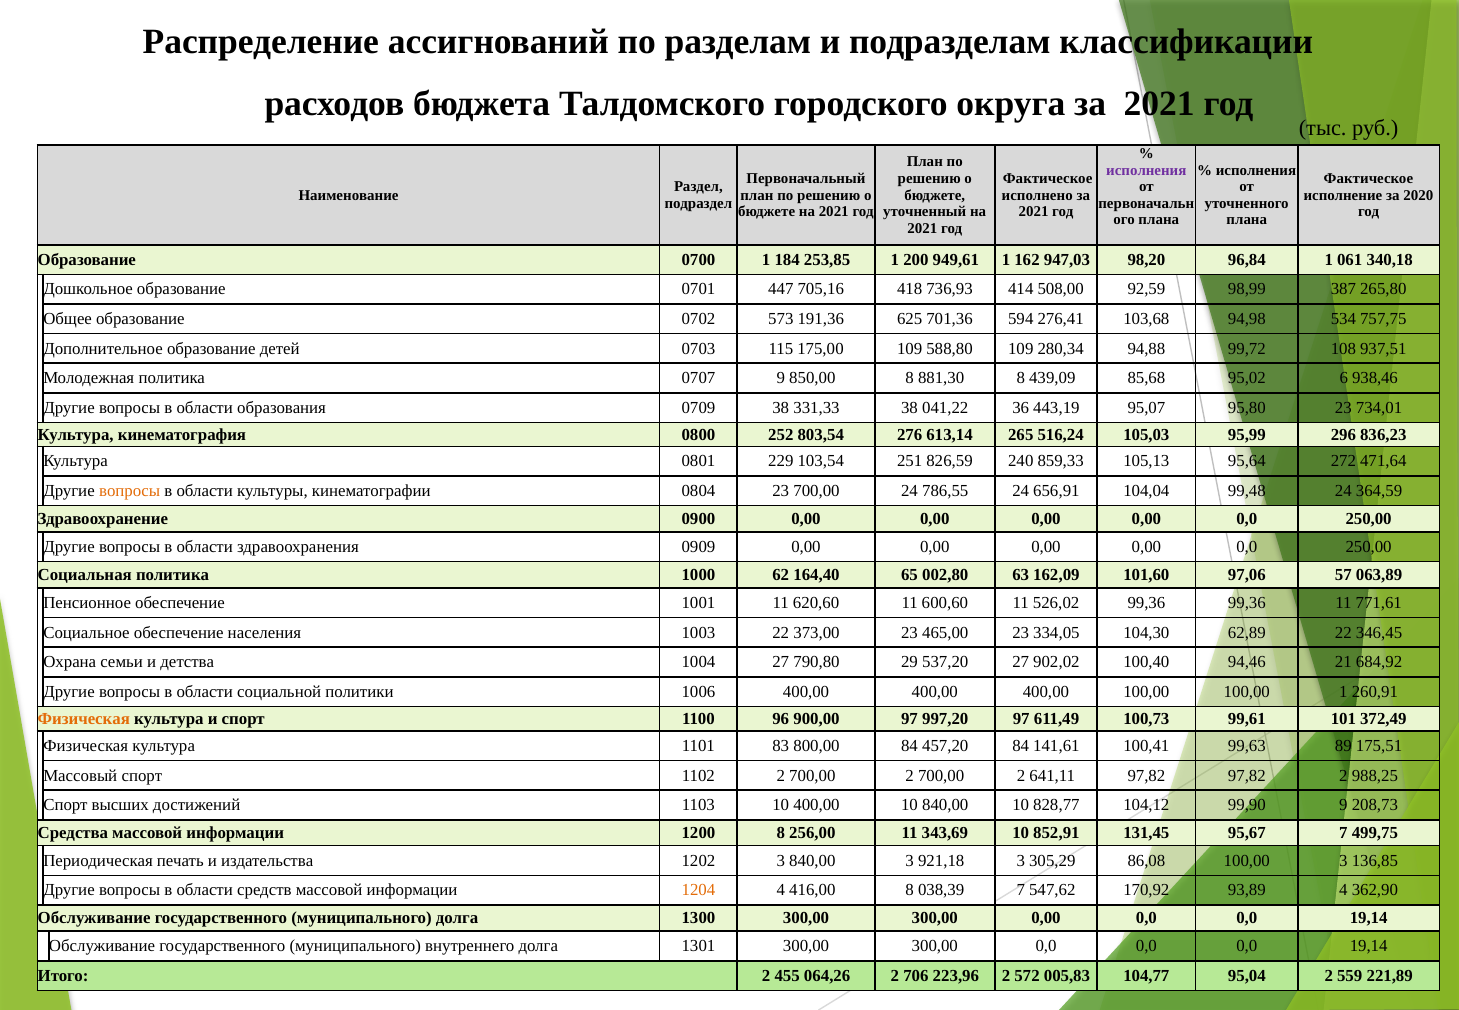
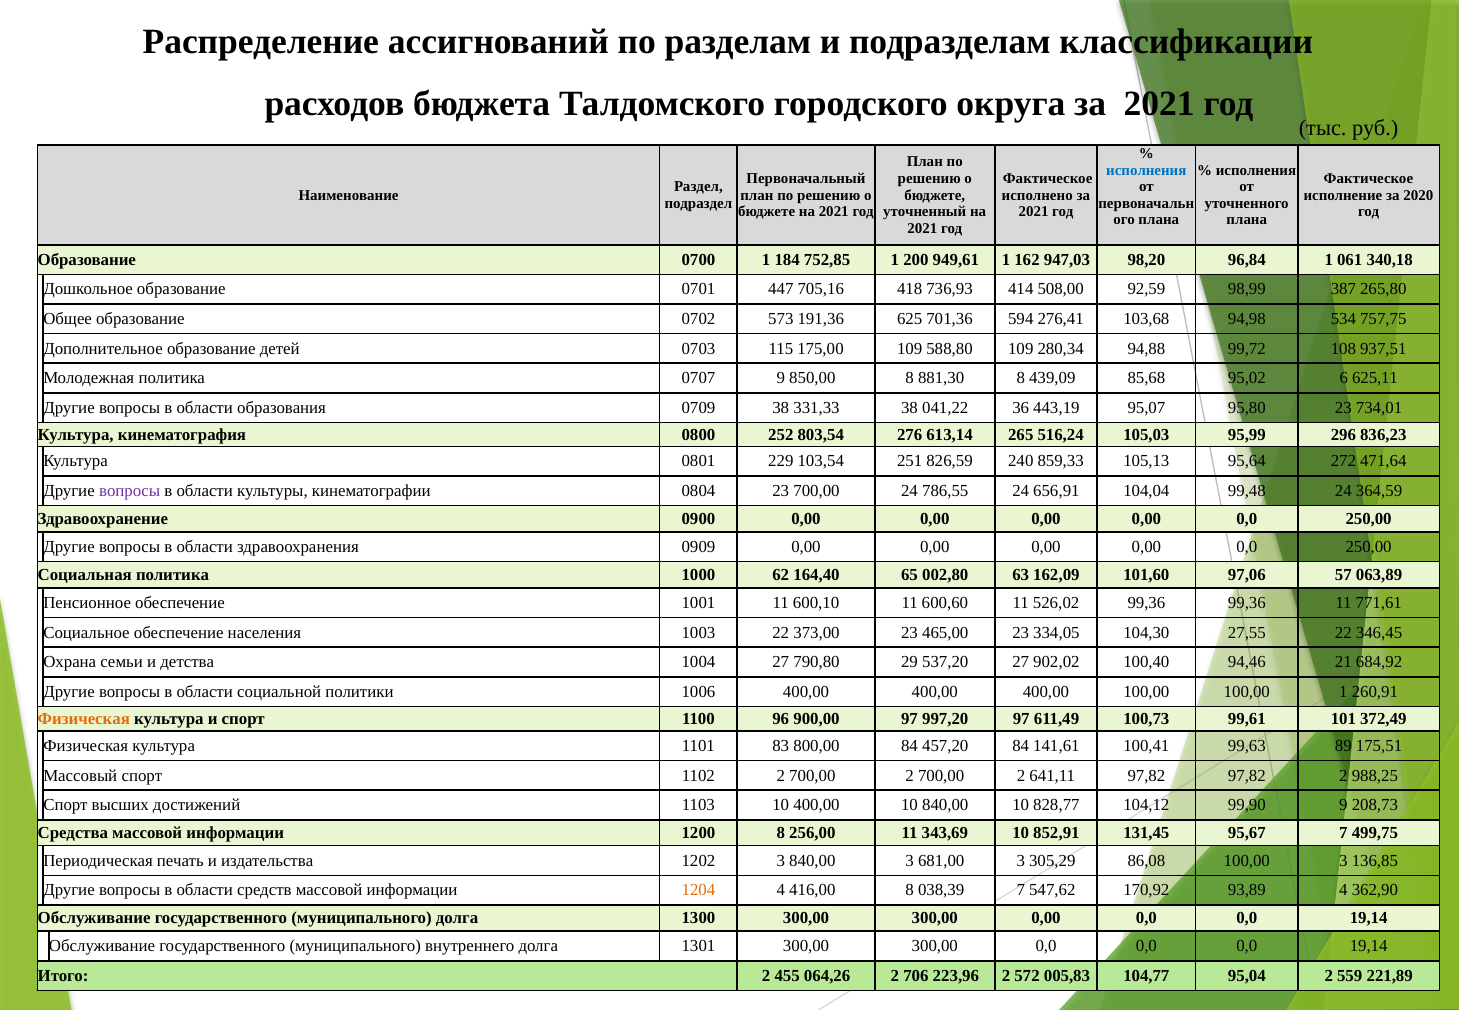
исполнения at (1146, 170) colour: purple -> blue
253,85: 253,85 -> 752,85
938,46: 938,46 -> 625,11
вопросы at (130, 491) colour: orange -> purple
620,60: 620,60 -> 600,10
62,89: 62,89 -> 27,55
921,18: 921,18 -> 681,00
